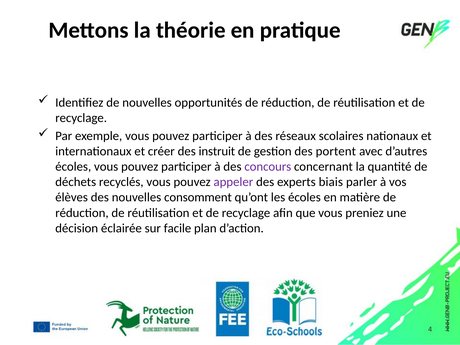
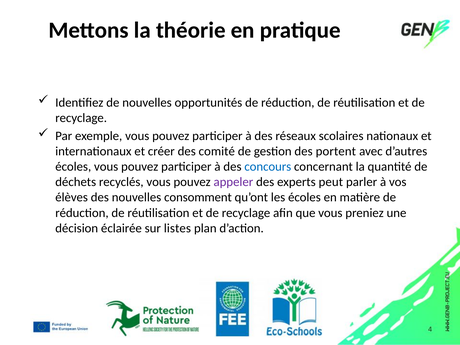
instruit: instruit -> comité
concours colour: purple -> blue
biais: biais -> peut
facile: facile -> listes
